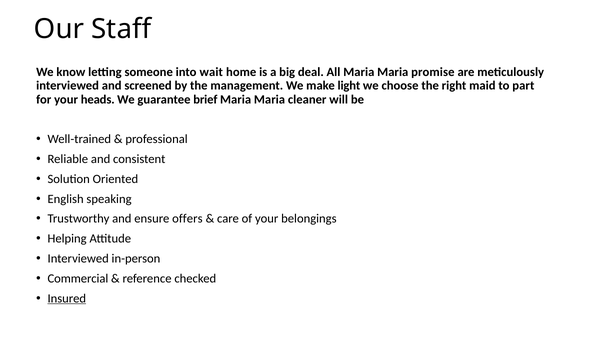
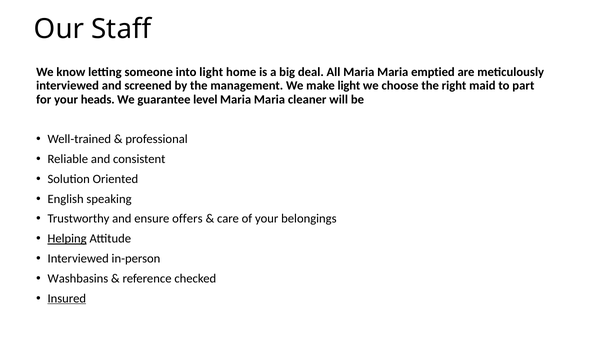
into wait: wait -> light
promise: promise -> emptied
brief: brief -> level
Helping underline: none -> present
Commercial: Commercial -> Washbasins
